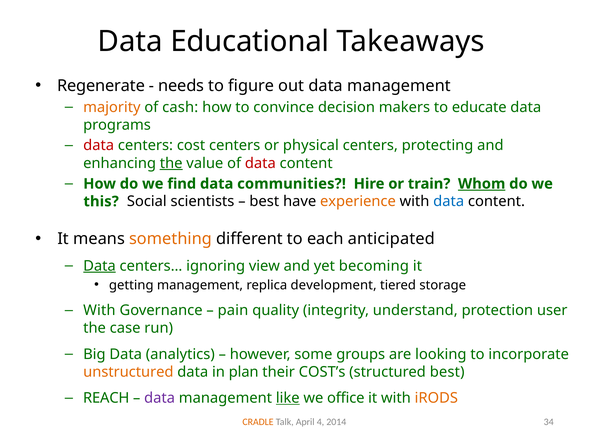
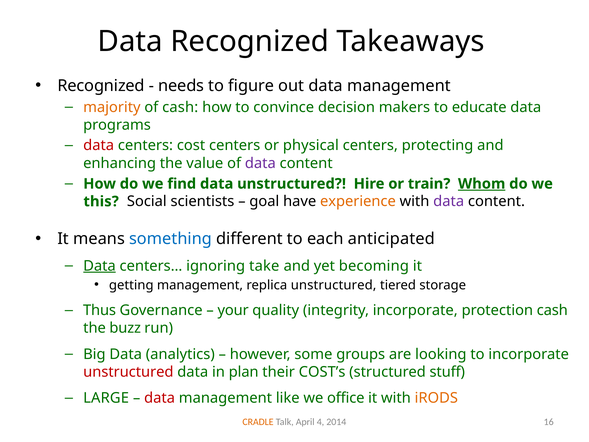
Data Educational: Educational -> Recognized
Regenerate at (101, 86): Regenerate -> Recognized
the at (171, 163) underline: present -> none
data at (260, 163) colour: red -> purple
data communities: communities -> unstructured
best at (264, 201): best -> goal
data at (449, 201) colour: blue -> purple
something colour: orange -> blue
view: view -> take
replica development: development -> unstructured
With at (99, 310): With -> Thus
pain: pain -> your
integrity understand: understand -> incorporate
protection user: user -> cash
case: case -> buzz
unstructured at (128, 372) colour: orange -> red
structured best: best -> stuff
REACH: REACH -> LARGE
data at (160, 398) colour: purple -> red
like underline: present -> none
34: 34 -> 16
